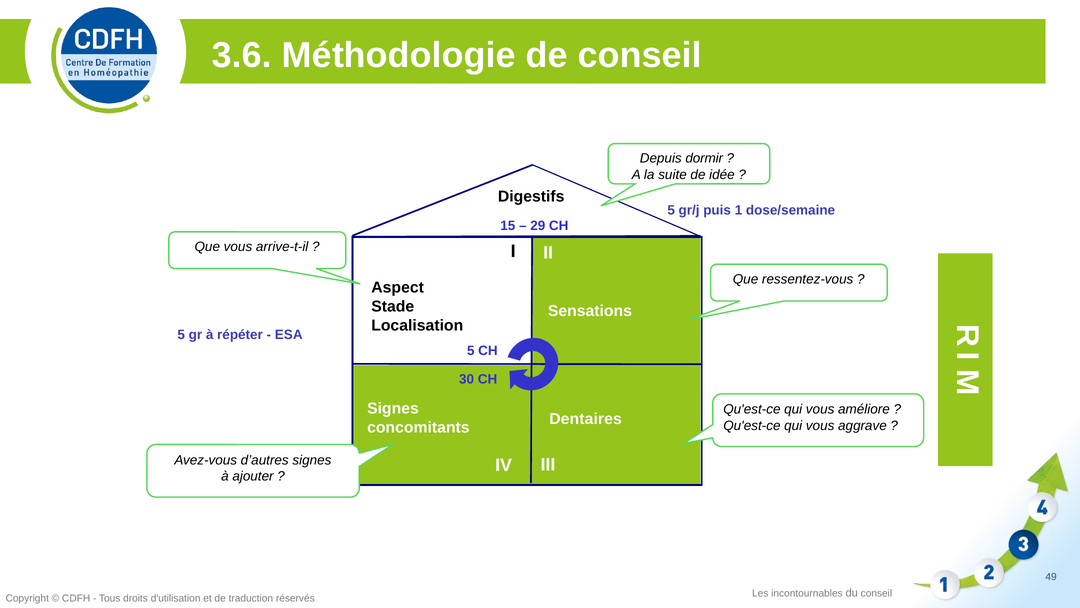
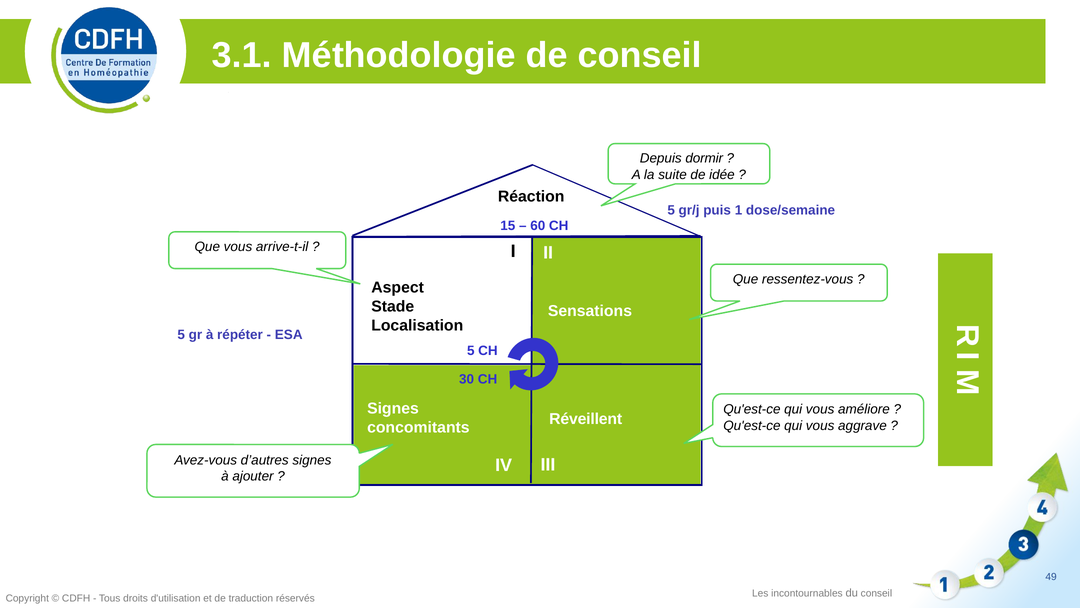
3.6: 3.6 -> 3.1
Digestifs: Digestifs -> Réaction
29: 29 -> 60
Dentaires: Dentaires -> Réveillent
